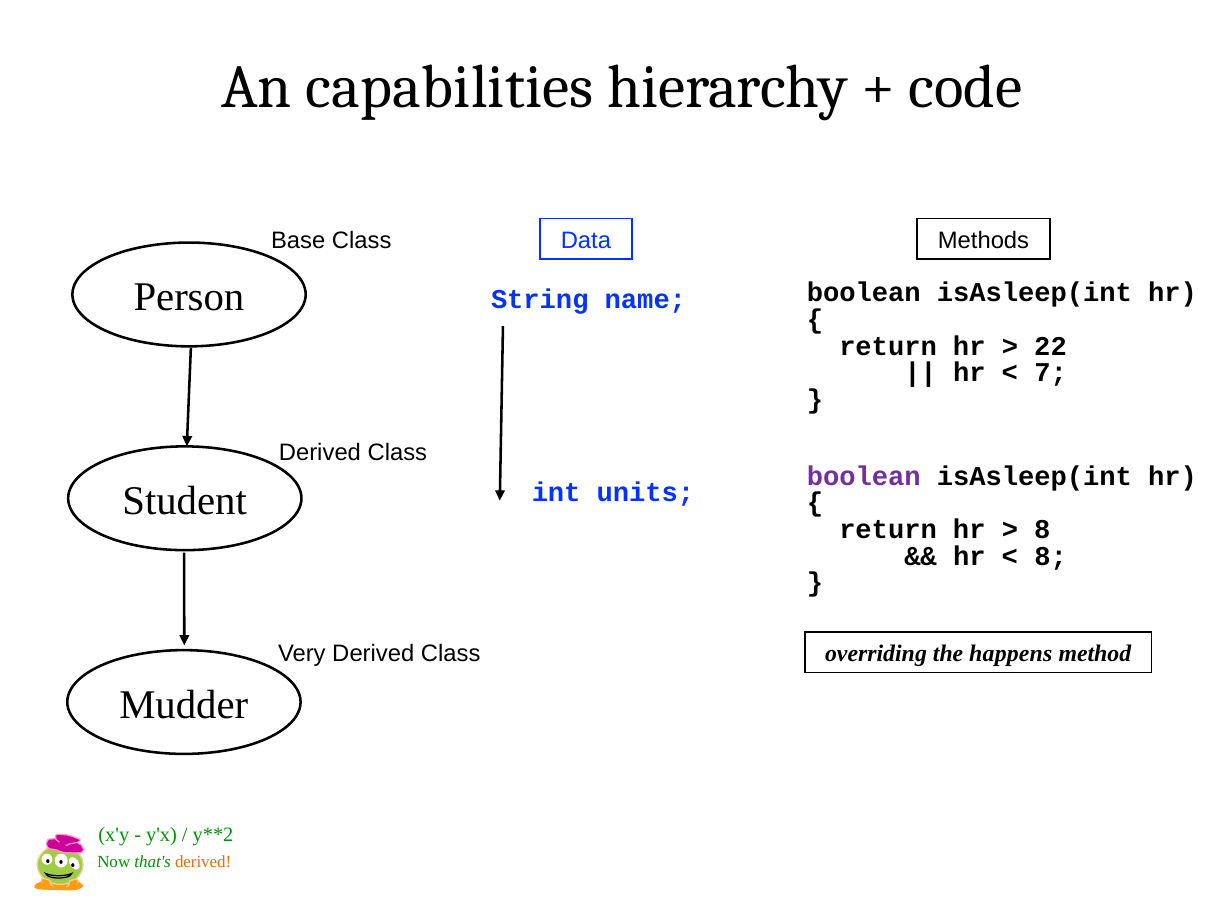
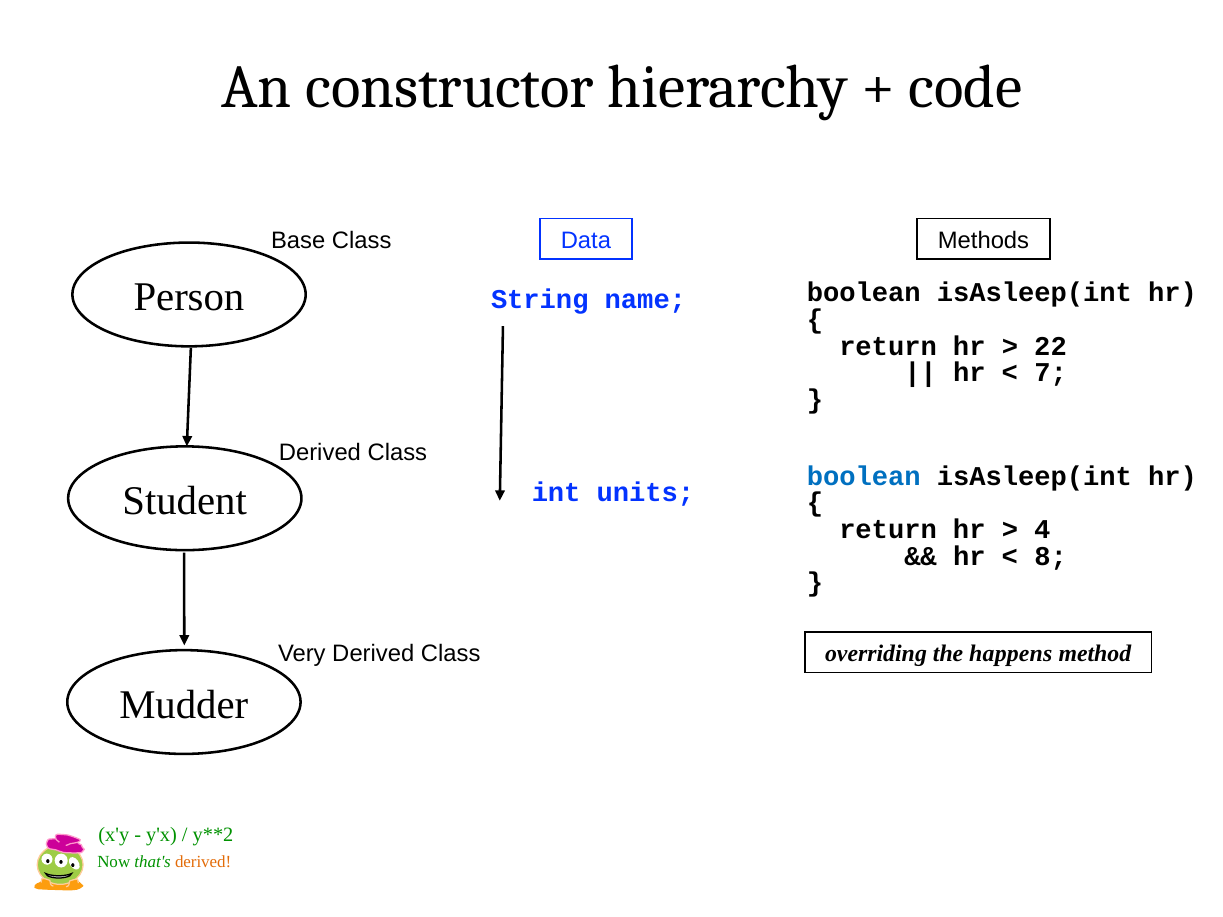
capabilities: capabilities -> constructor
boolean at (864, 476) colour: purple -> blue
8 at (1042, 530): 8 -> 4
